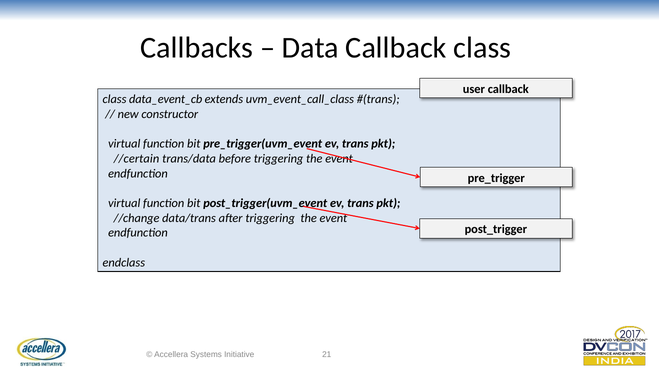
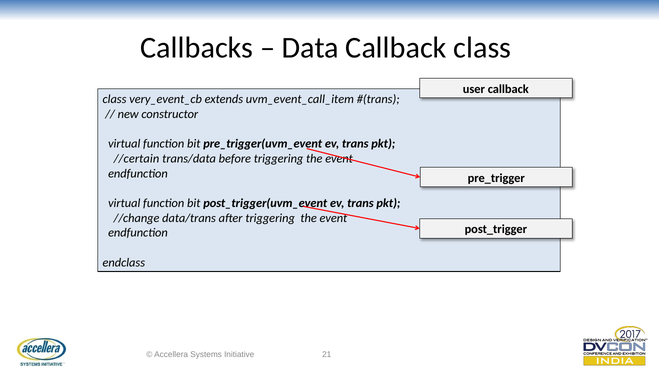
data_event_cb: data_event_cb -> very_event_cb
uvm_event_call_class: uvm_event_call_class -> uvm_event_call_item
